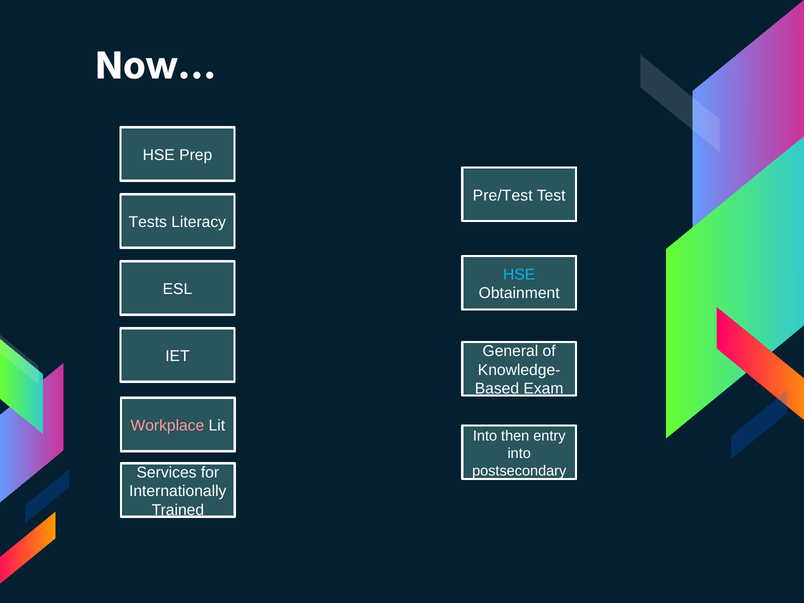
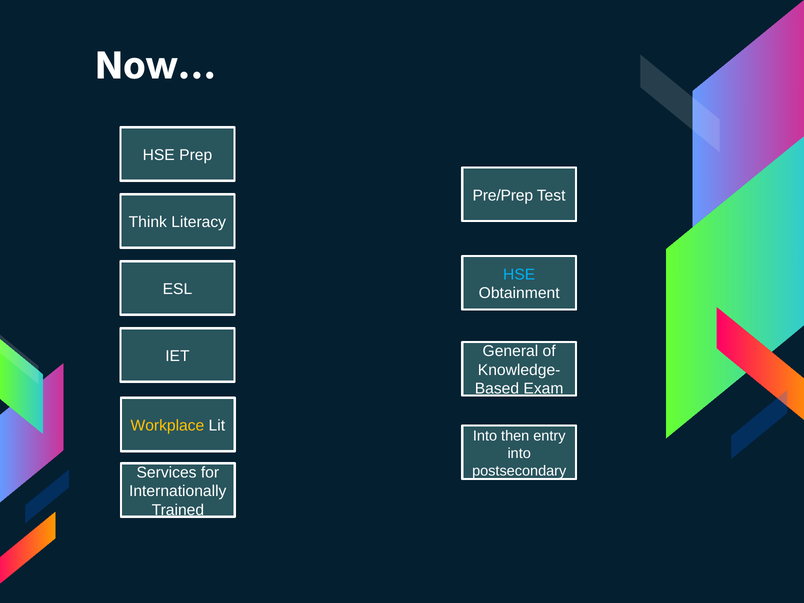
Pre/Test: Pre/Test -> Pre/Prep
Tests: Tests -> Think
Workplace colour: pink -> yellow
